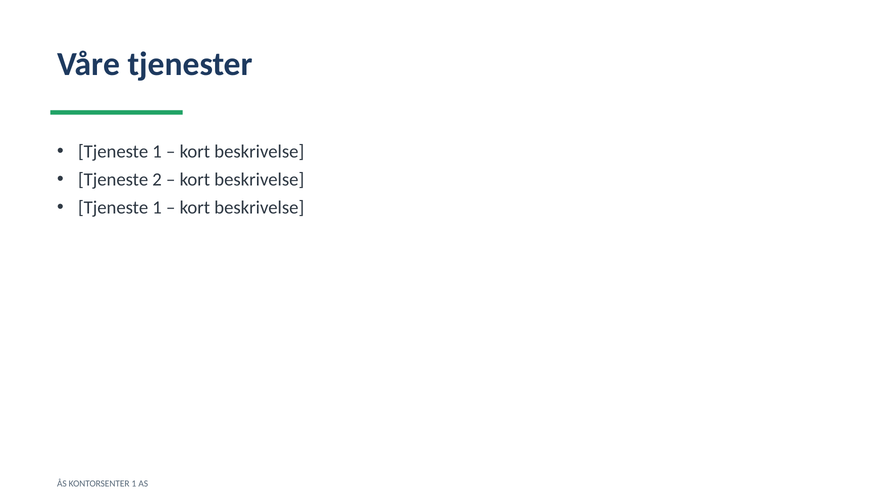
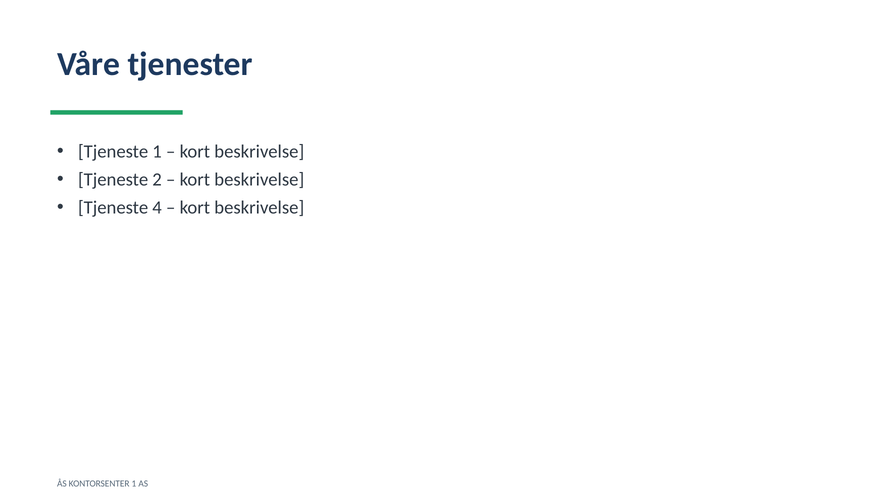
1 at (157, 208): 1 -> 4
